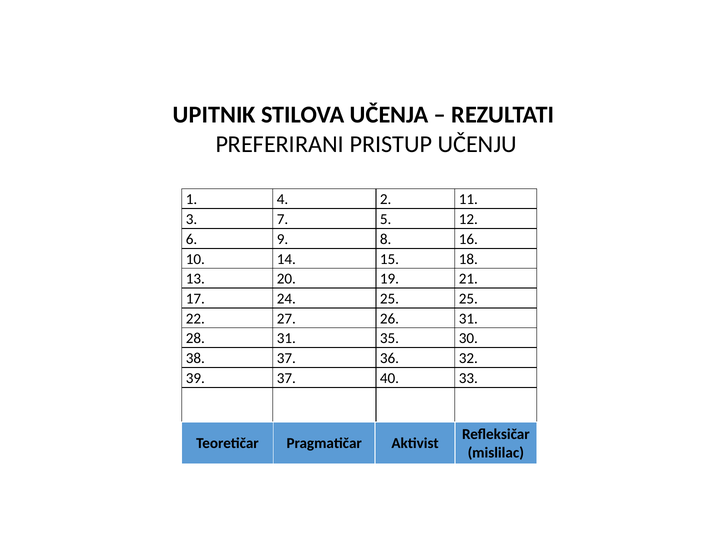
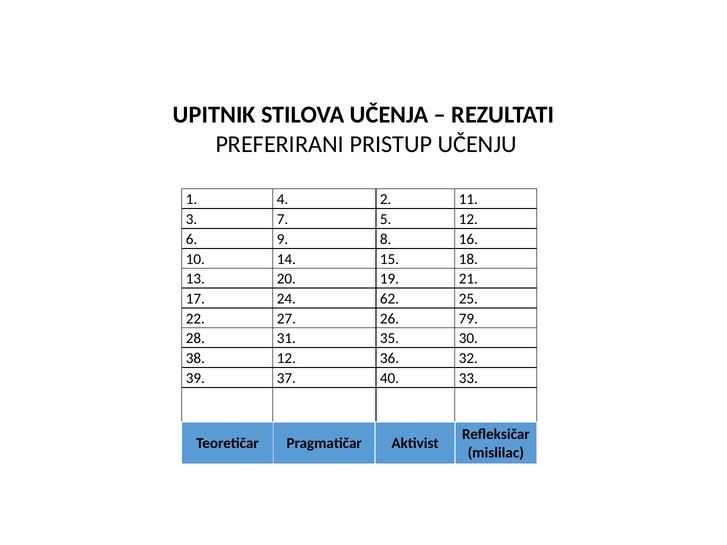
24 25: 25 -> 62
26 31: 31 -> 79
38 37: 37 -> 12
